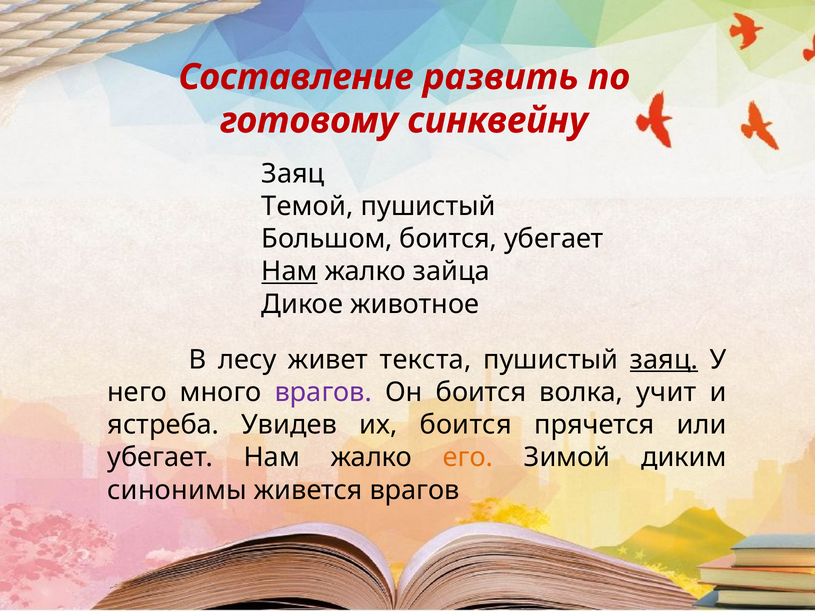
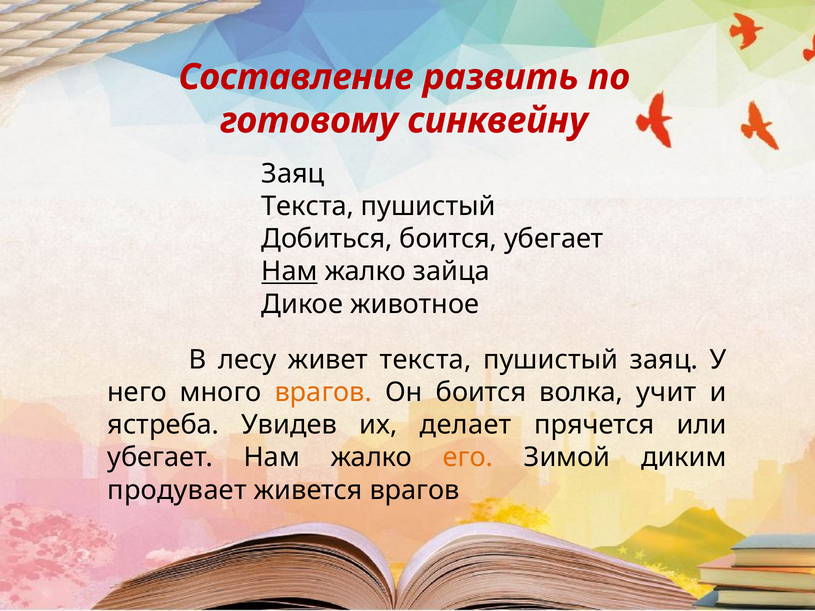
Темой at (308, 206): Темой -> Текста
Большом: Большом -> Добиться
заяц at (664, 360) underline: present -> none
врагов at (323, 392) colour: purple -> orange
их боится: боится -> делает
синонимы: синонимы -> продувает
